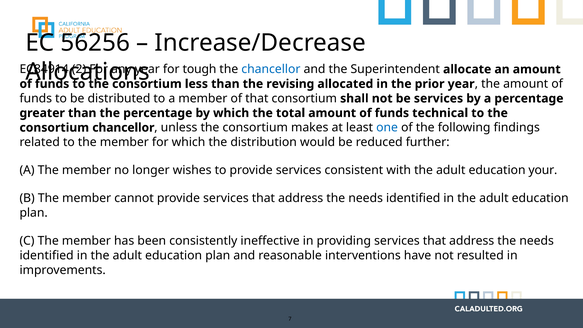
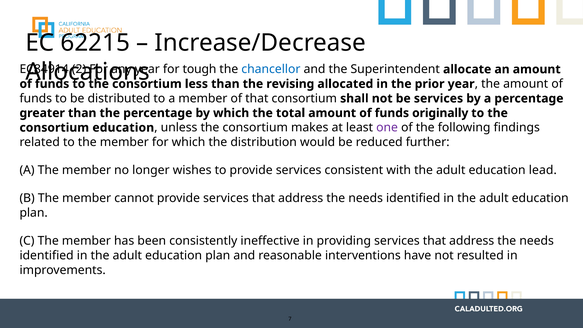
56256: 56256 -> 62215
technical: technical -> originally
consortium chancellor: chancellor -> education
one colour: blue -> purple
your: your -> lead
